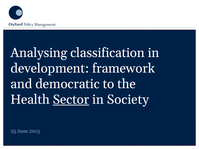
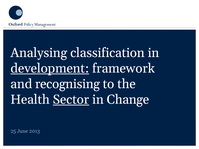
development underline: none -> present
democratic: democratic -> recognising
Society: Society -> Change
